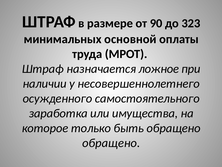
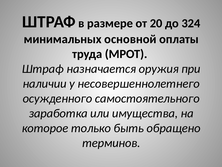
90: 90 -> 20
323: 323 -> 324
ложное: ложное -> оружия
обращено at (111, 143): обращено -> терминов
